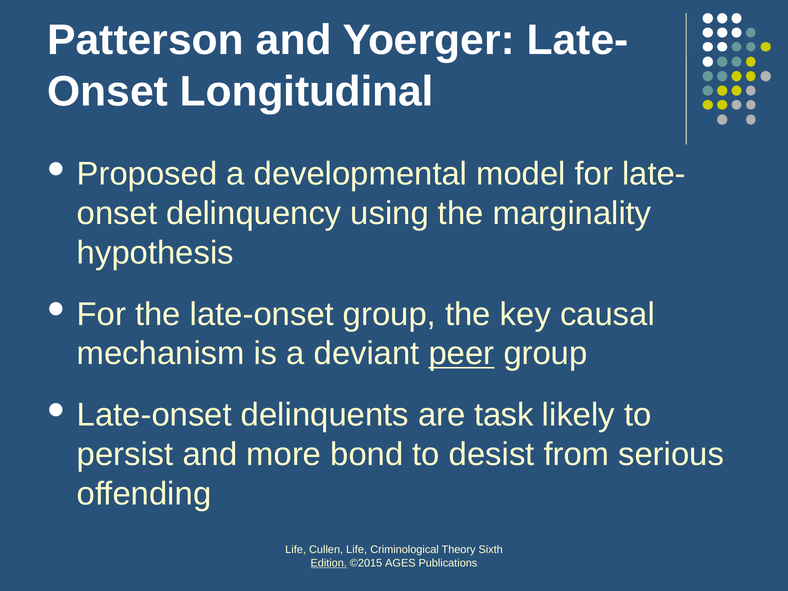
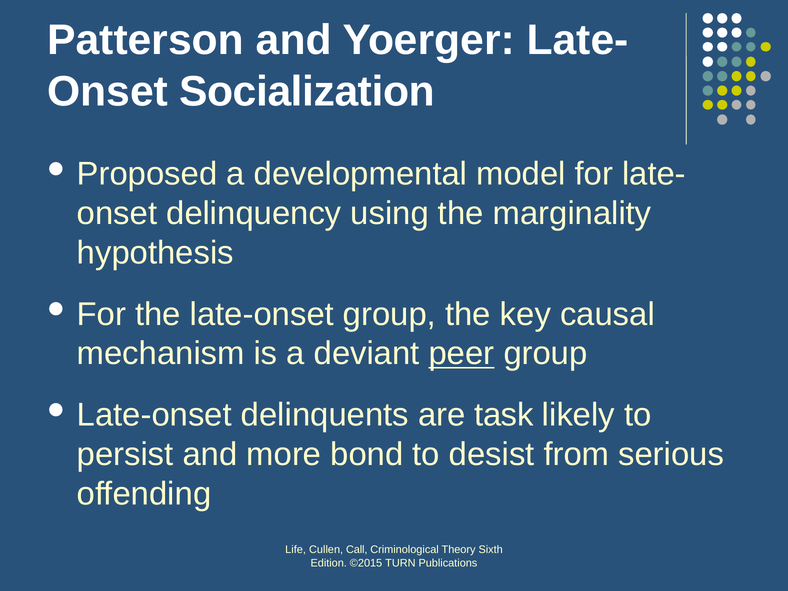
Longitudinal: Longitudinal -> Socialization
Cullen Life: Life -> Call
Edition underline: present -> none
AGES: AGES -> TURN
